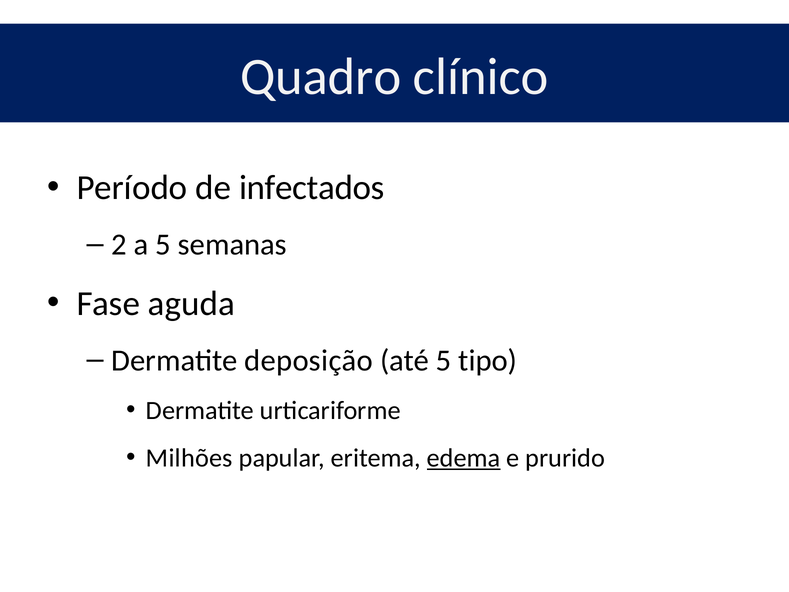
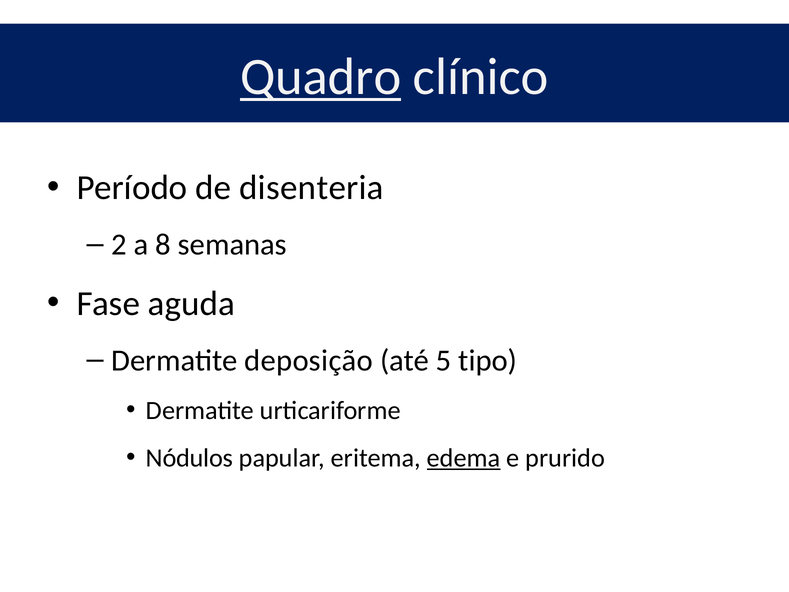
Quadro underline: none -> present
infectados: infectados -> disenteria
a 5: 5 -> 8
Milhões: Milhões -> Nódulos
